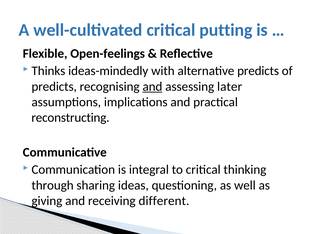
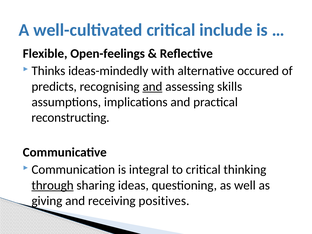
putting: putting -> include
alternative predicts: predicts -> occured
later: later -> skills
through underline: none -> present
different: different -> positives
